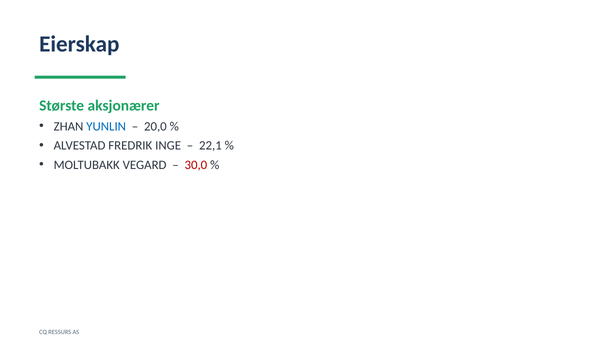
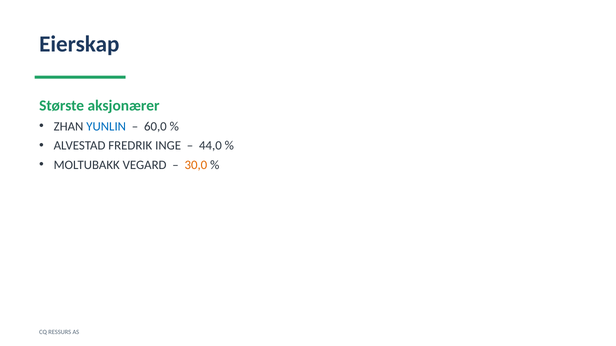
20,0: 20,0 -> 60,0
22,1: 22,1 -> 44,0
30,0 colour: red -> orange
